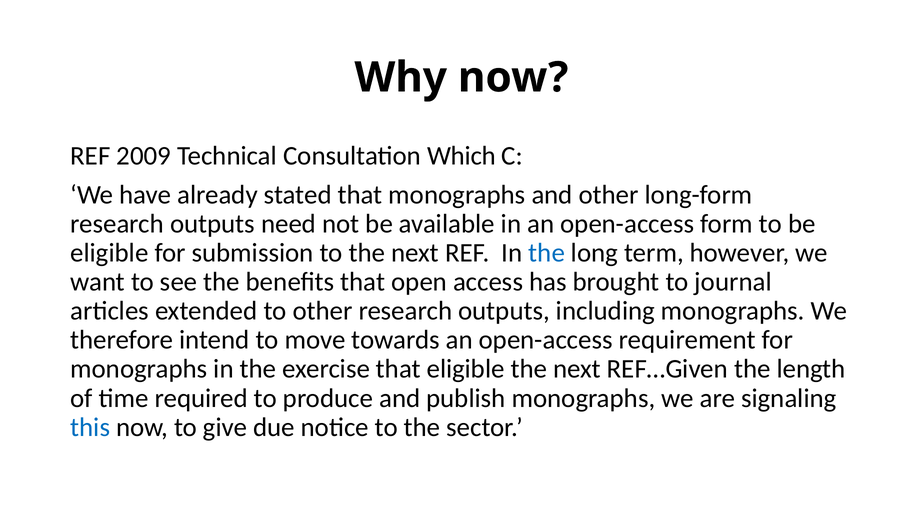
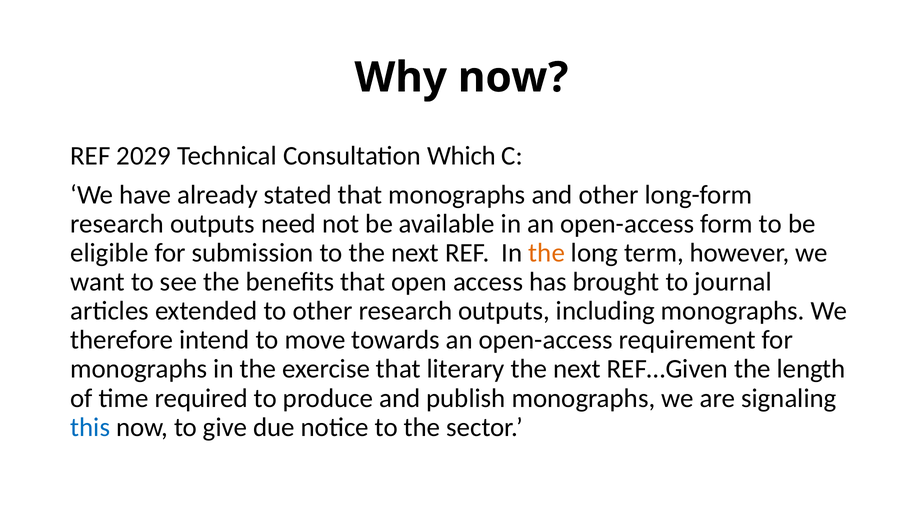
2009: 2009 -> 2029
the at (547, 253) colour: blue -> orange
that eligible: eligible -> literary
